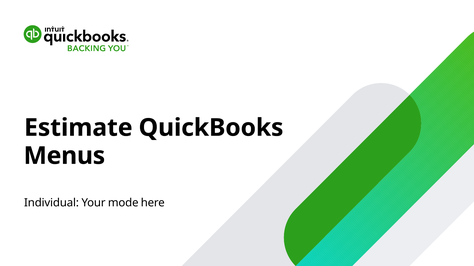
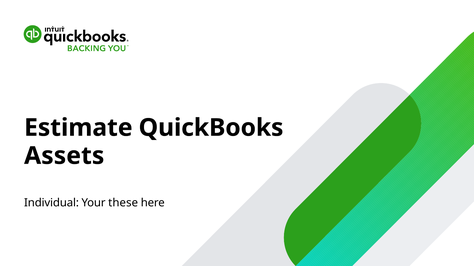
Menus: Menus -> Assets
mode: mode -> these
